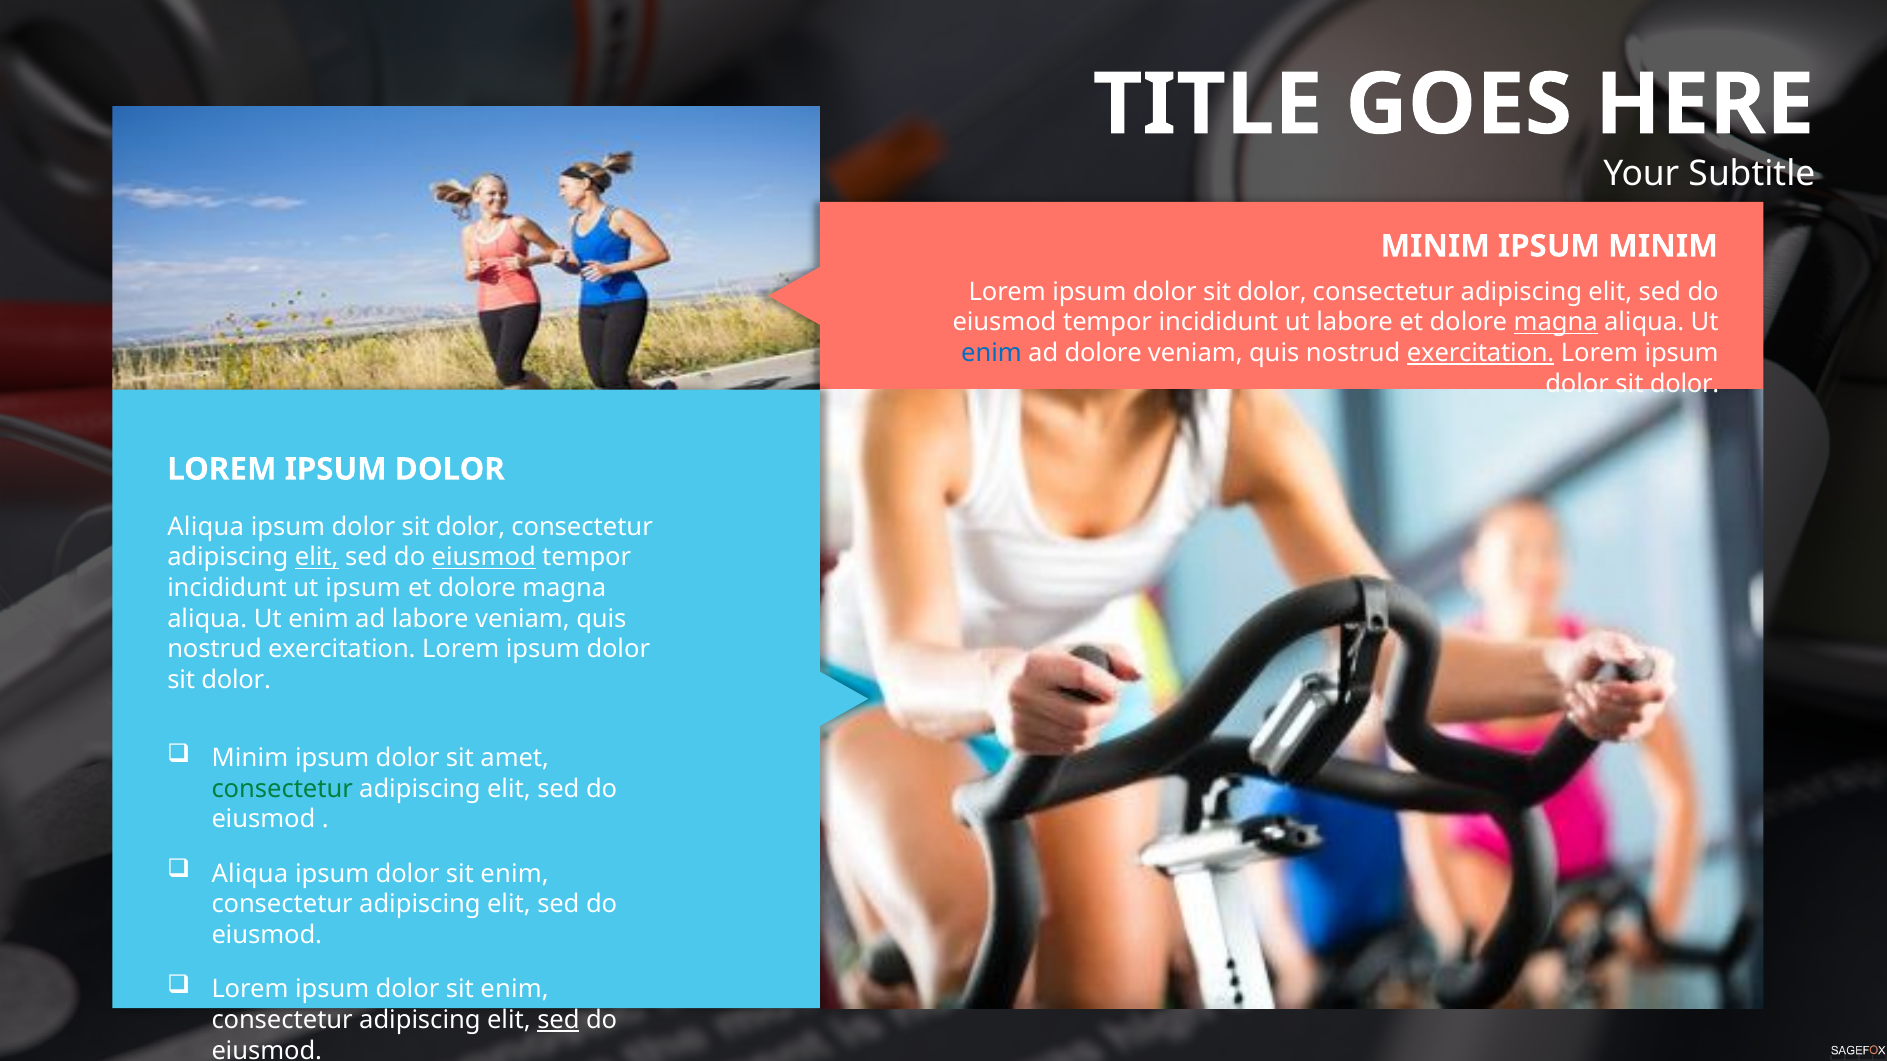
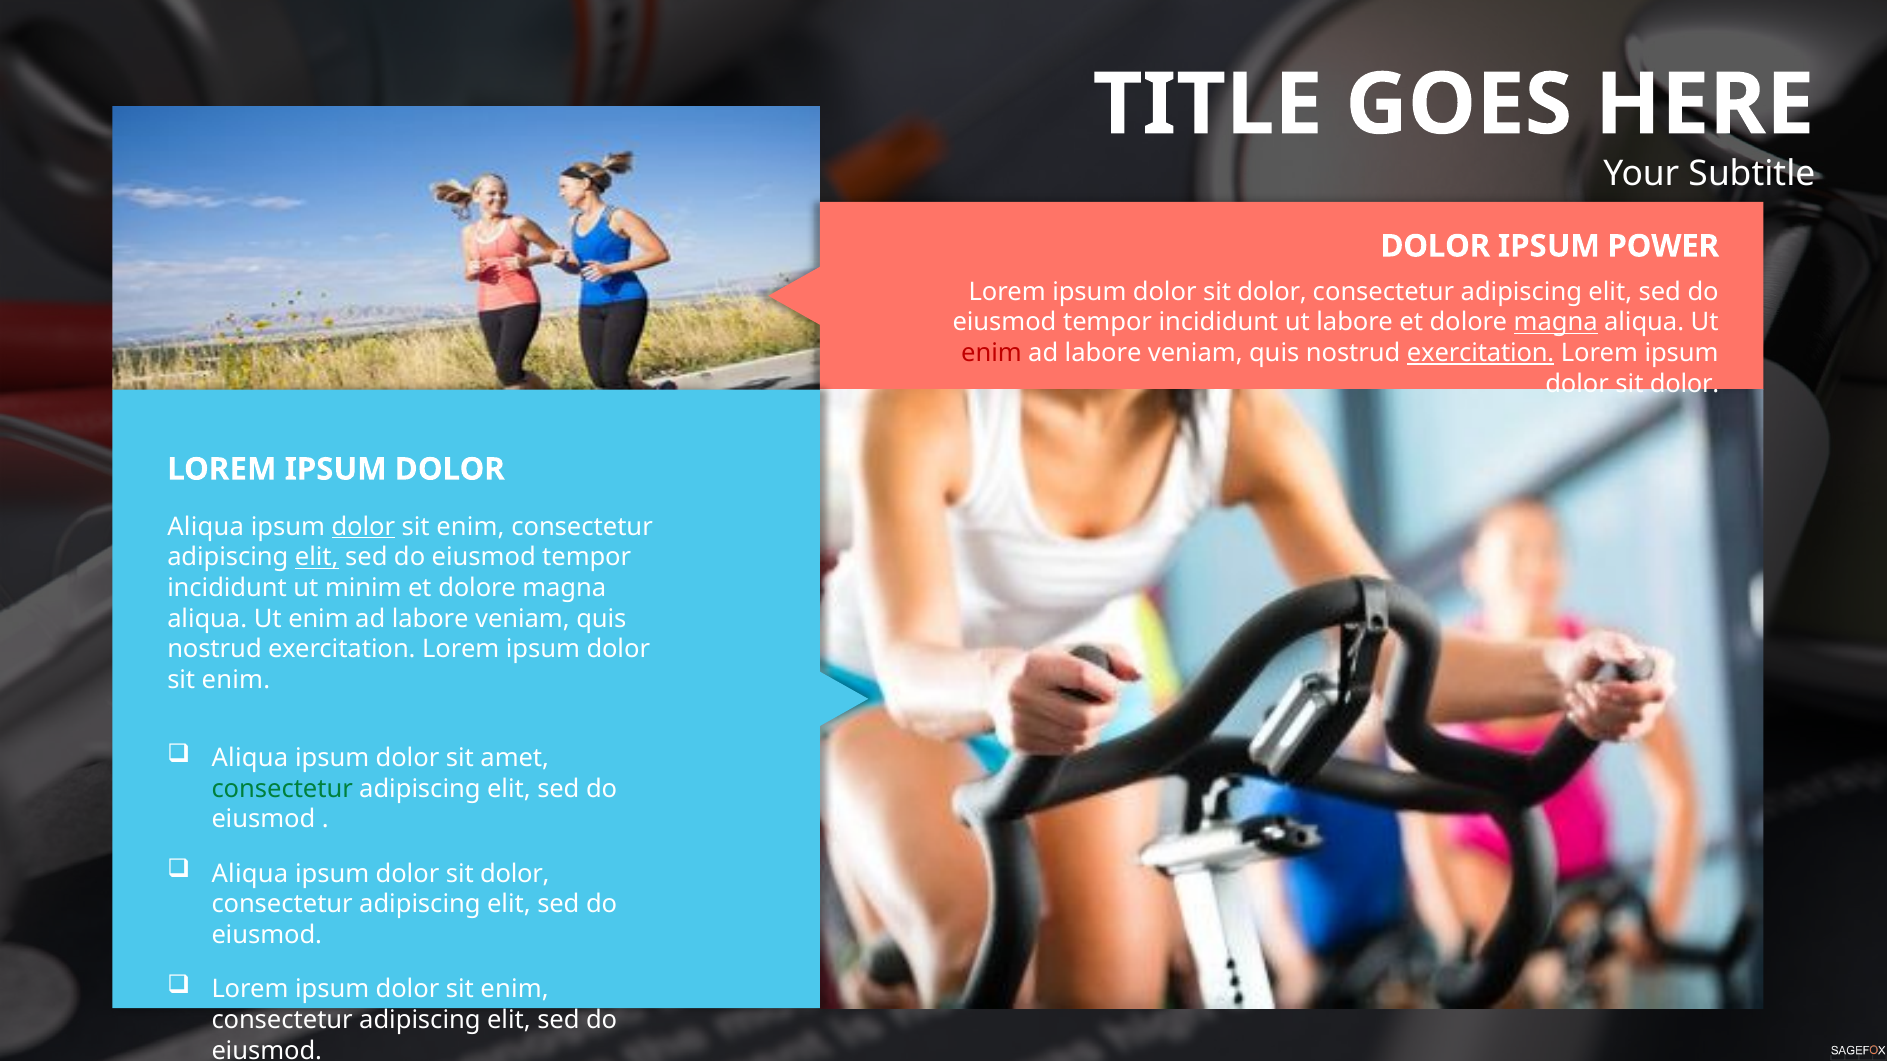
MINIM at (1435, 246): MINIM -> DOLOR
IPSUM MINIM: MINIM -> POWER
enim at (991, 353) colour: blue -> red
dolore at (1103, 353): dolore -> labore
dolor at (363, 527) underline: none -> present
dolor at (471, 527): dolor -> enim
eiusmod at (484, 558) underline: present -> none
ut ipsum: ipsum -> minim
dolor at (236, 680): dolor -> enim
Minim at (250, 758): Minim -> Aliqua
enim at (515, 874): enim -> dolor
sed at (558, 1020) underline: present -> none
